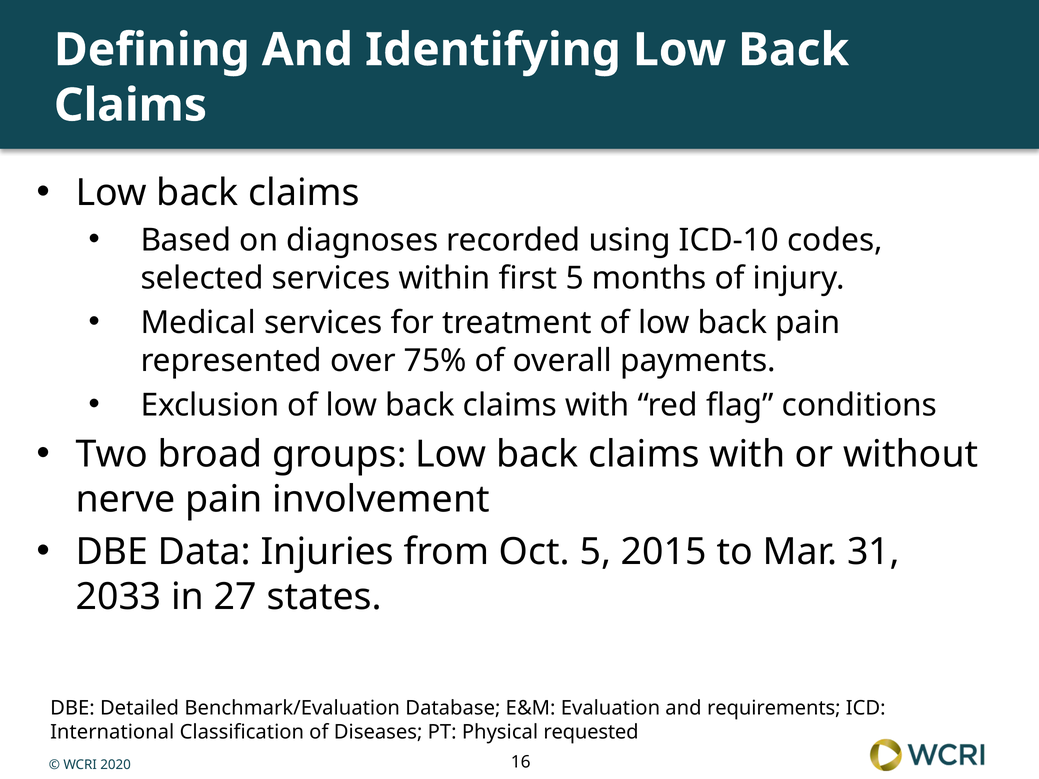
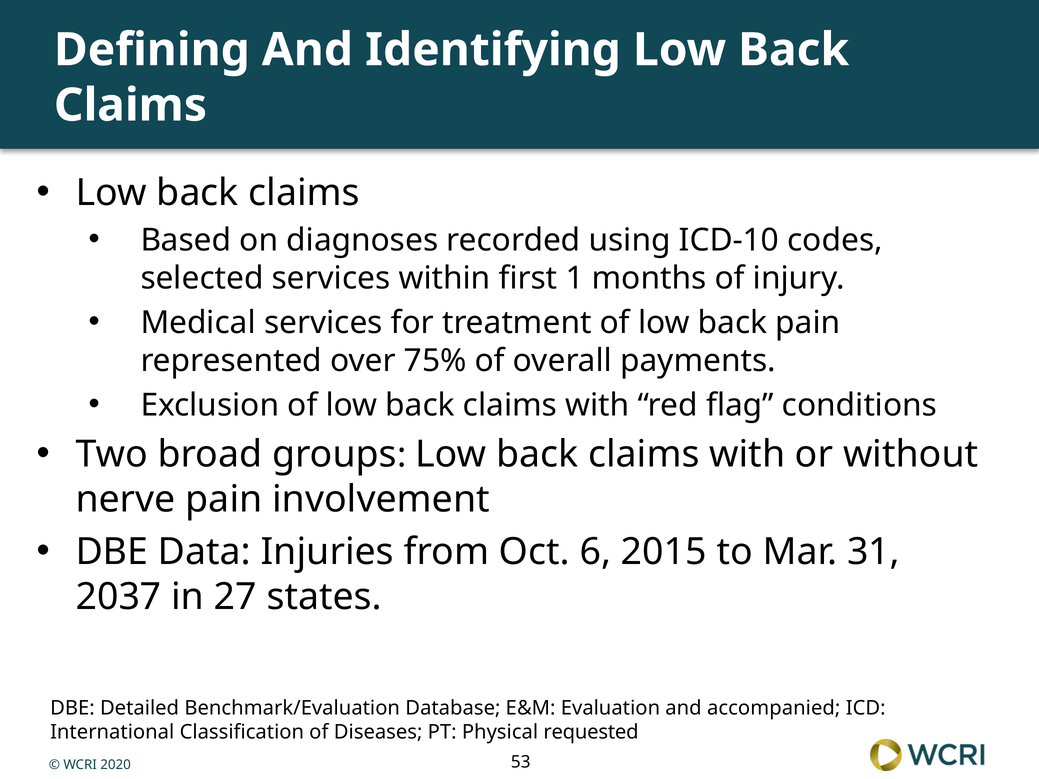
first 5: 5 -> 1
Oct 5: 5 -> 6
2033: 2033 -> 2037
requirements: requirements -> accompanied
16: 16 -> 53
